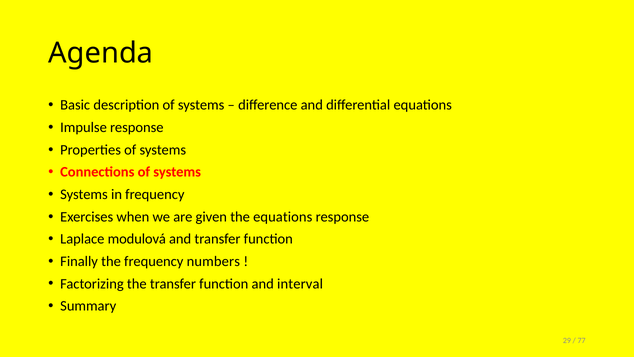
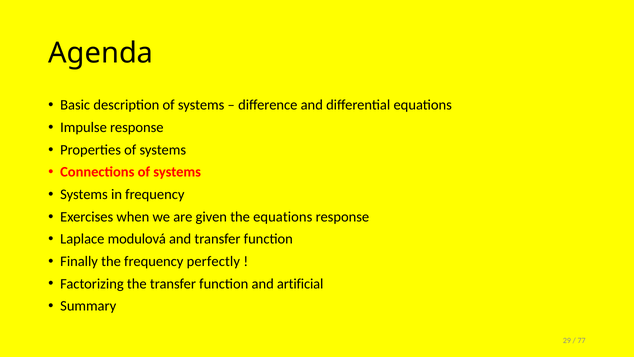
numbers: numbers -> perfectly
interval: interval -> artificial
